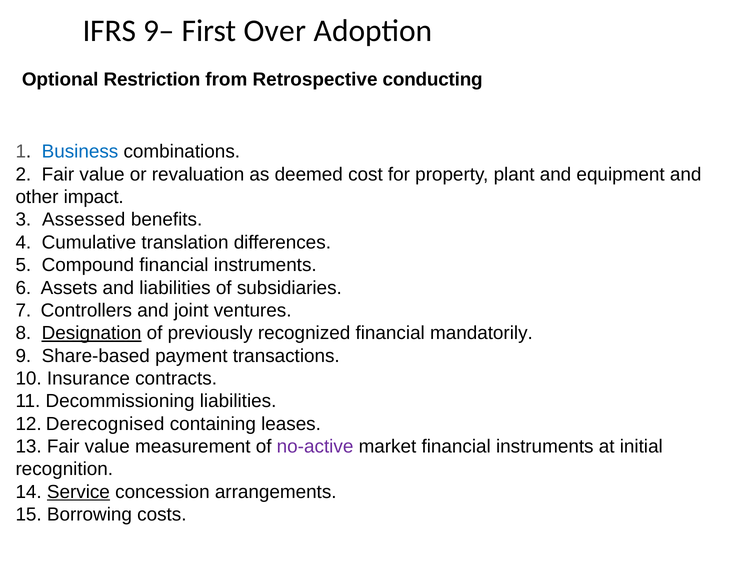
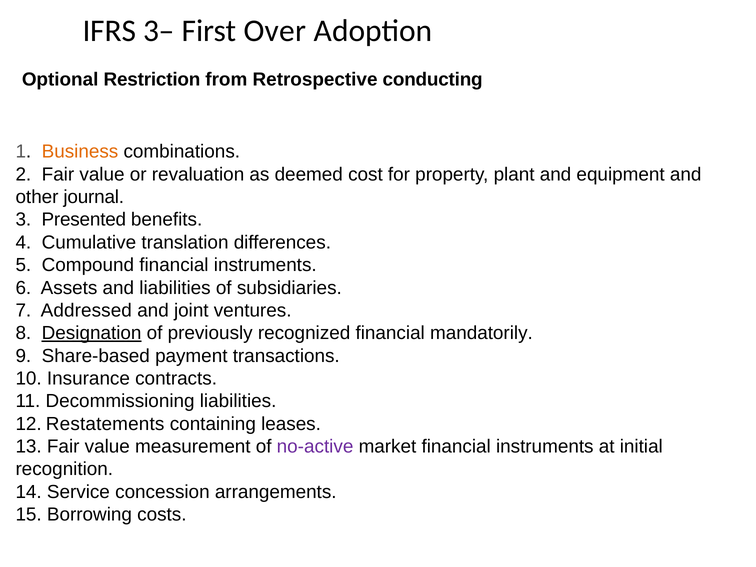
9–: 9– -> 3–
Business colour: blue -> orange
impact: impact -> journal
Assessed: Assessed -> Presented
Controllers: Controllers -> Addressed
Derecognised: Derecognised -> Restatements
Service underline: present -> none
